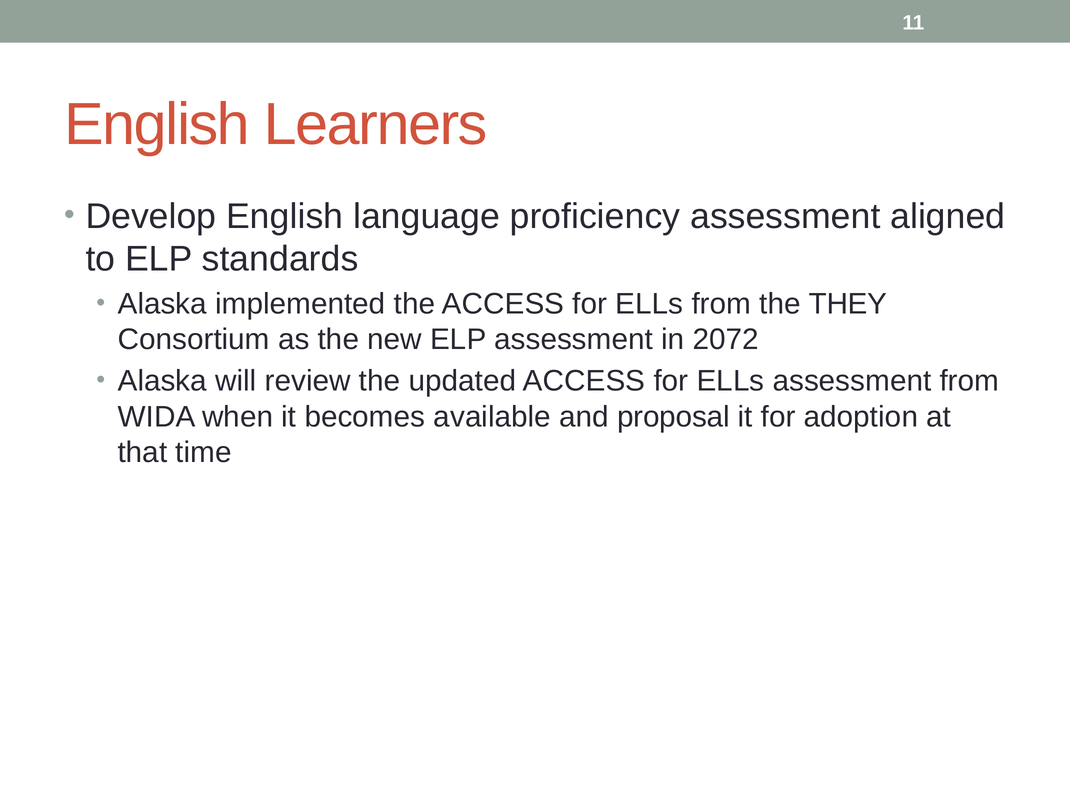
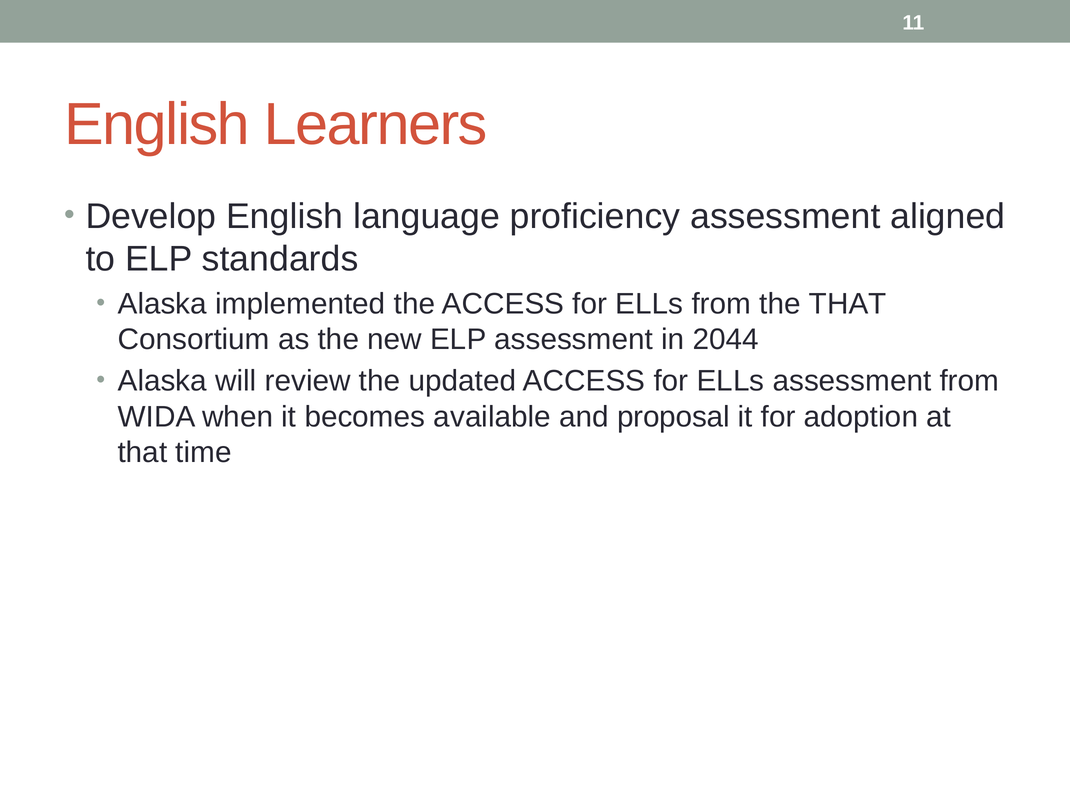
the THEY: THEY -> THAT
2072: 2072 -> 2044
